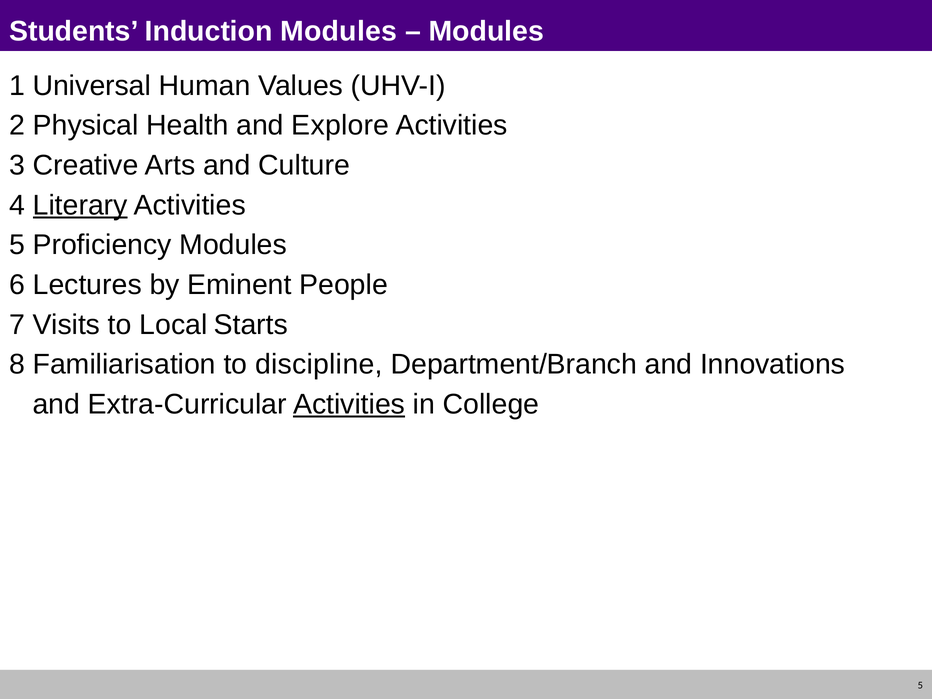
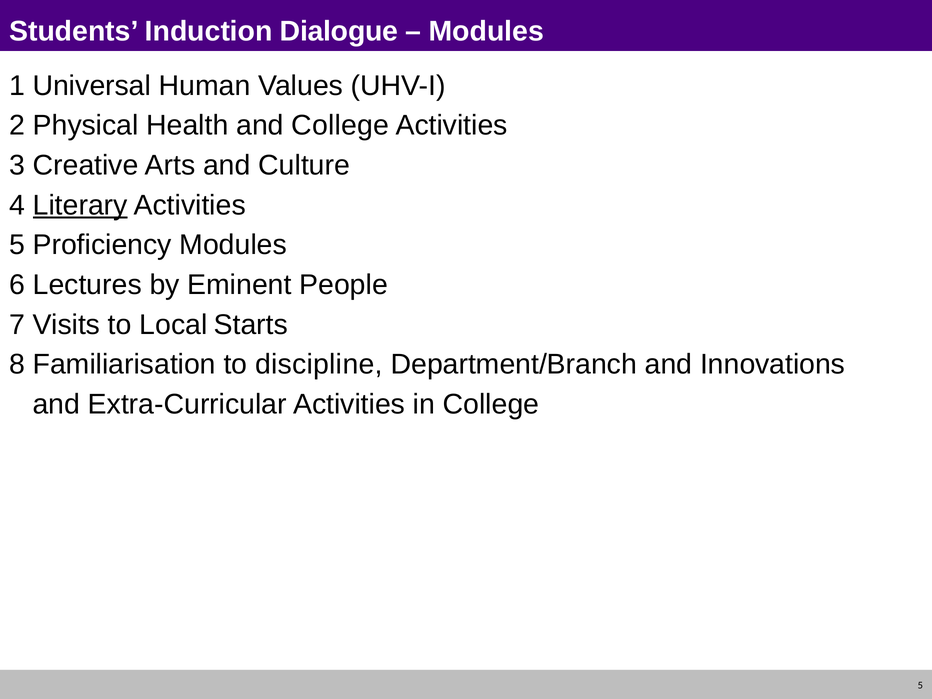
Induction Modules: Modules -> Dialogue
and Explore: Explore -> College
Activities at (349, 404) underline: present -> none
